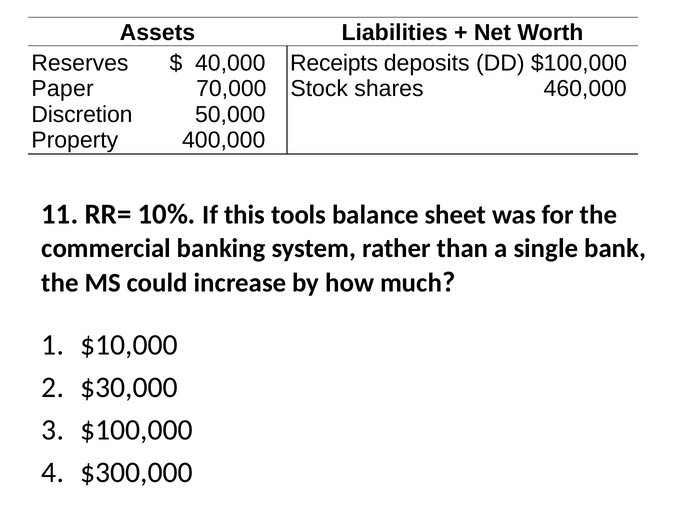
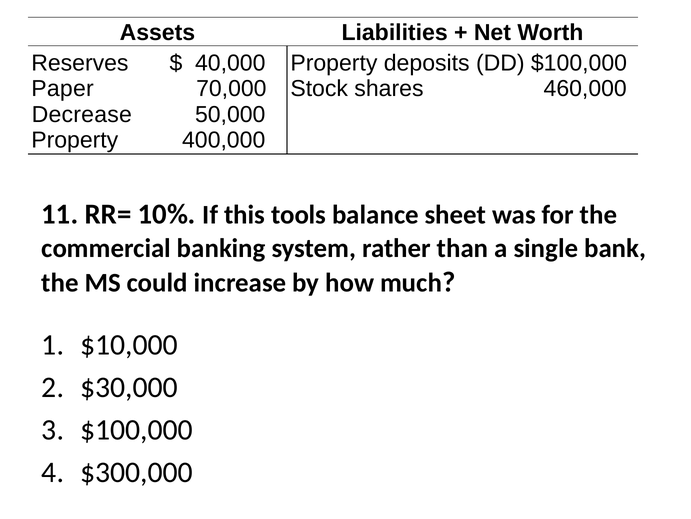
Receipts at (334, 63): Receipts -> Property
Discretion: Discretion -> Decrease
